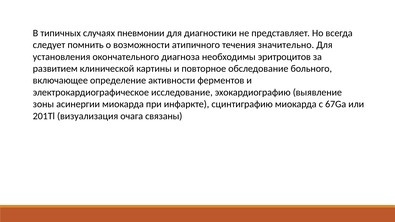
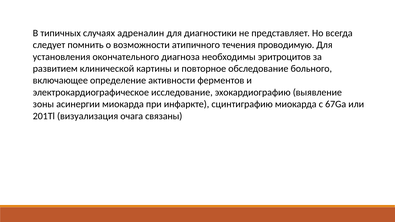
пневмонии: пневмонии -> адреналин
значительно: значительно -> проводимую
